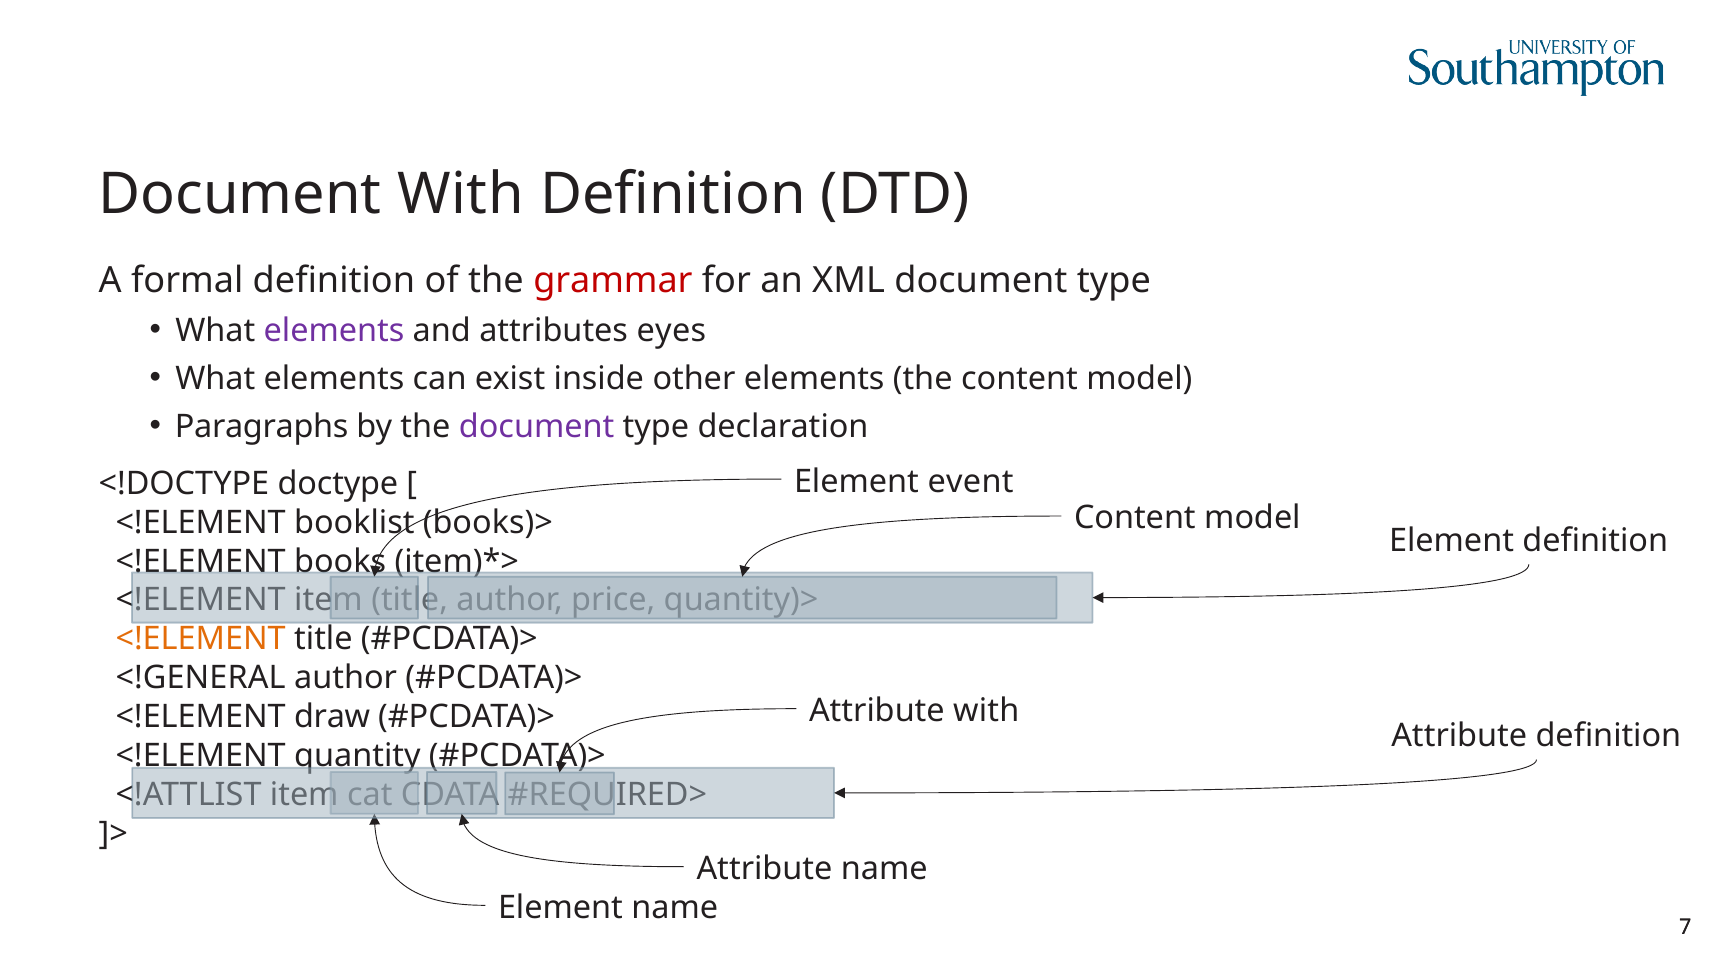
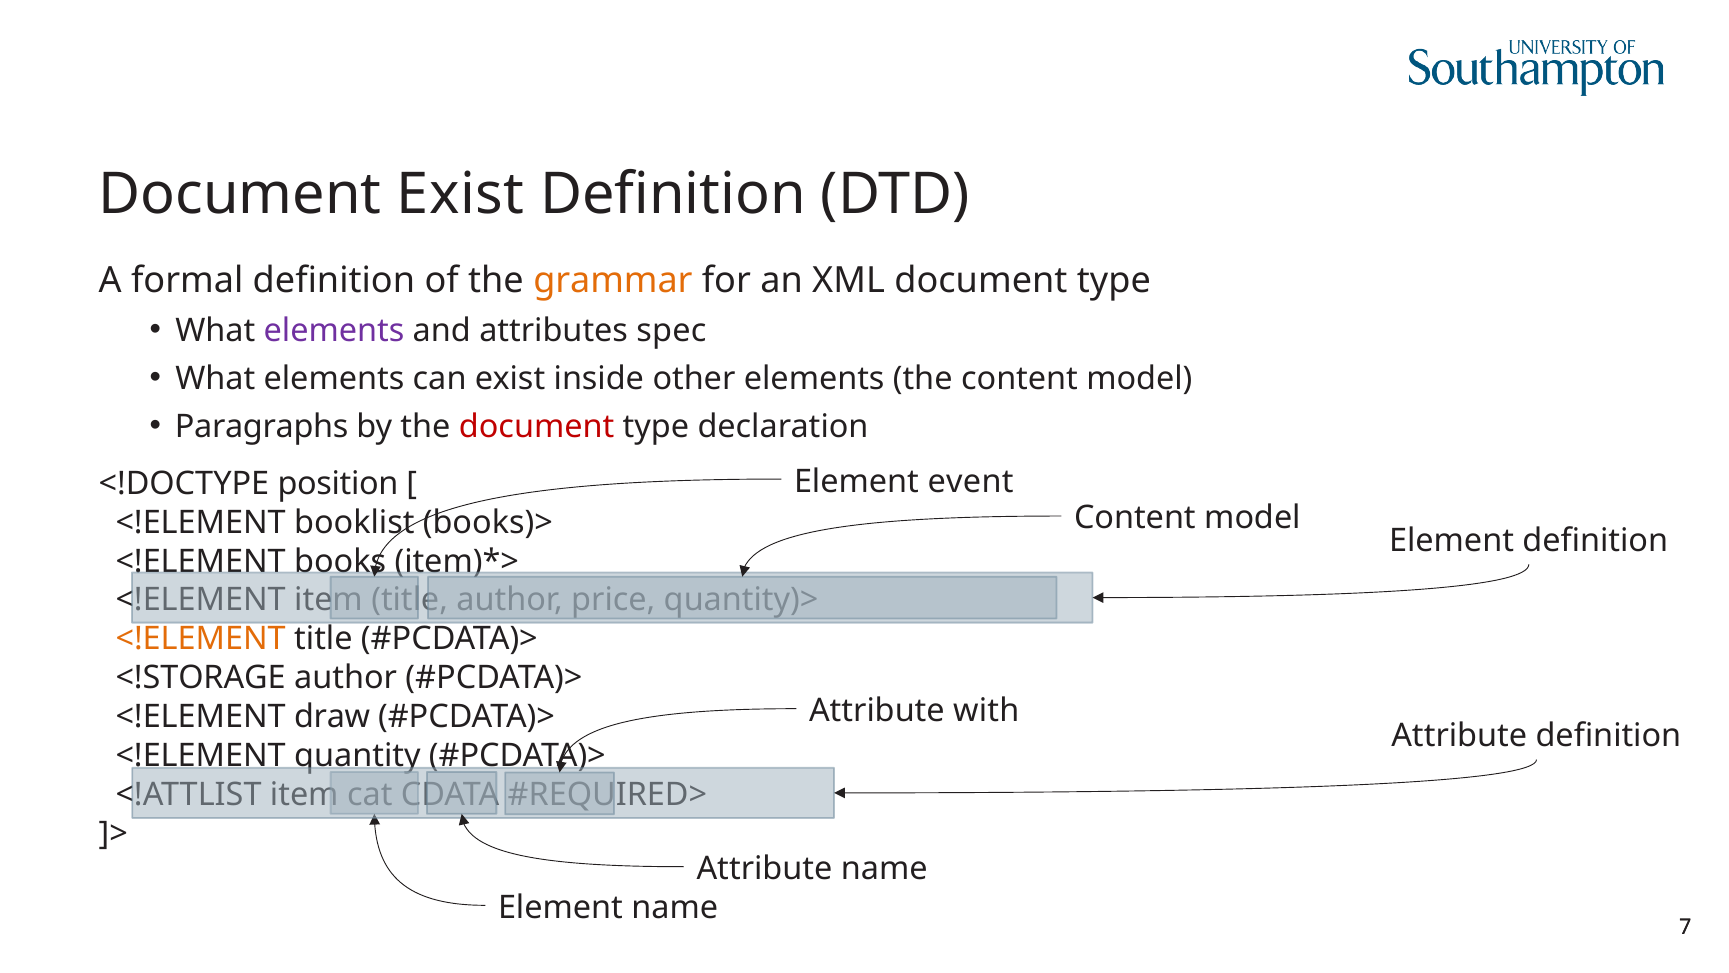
Document With: With -> Exist
grammar colour: red -> orange
eyes: eyes -> spec
document at (537, 426) colour: purple -> red
doctype: doctype -> position
<!GENERAL: <!GENERAL -> <!STORAGE
